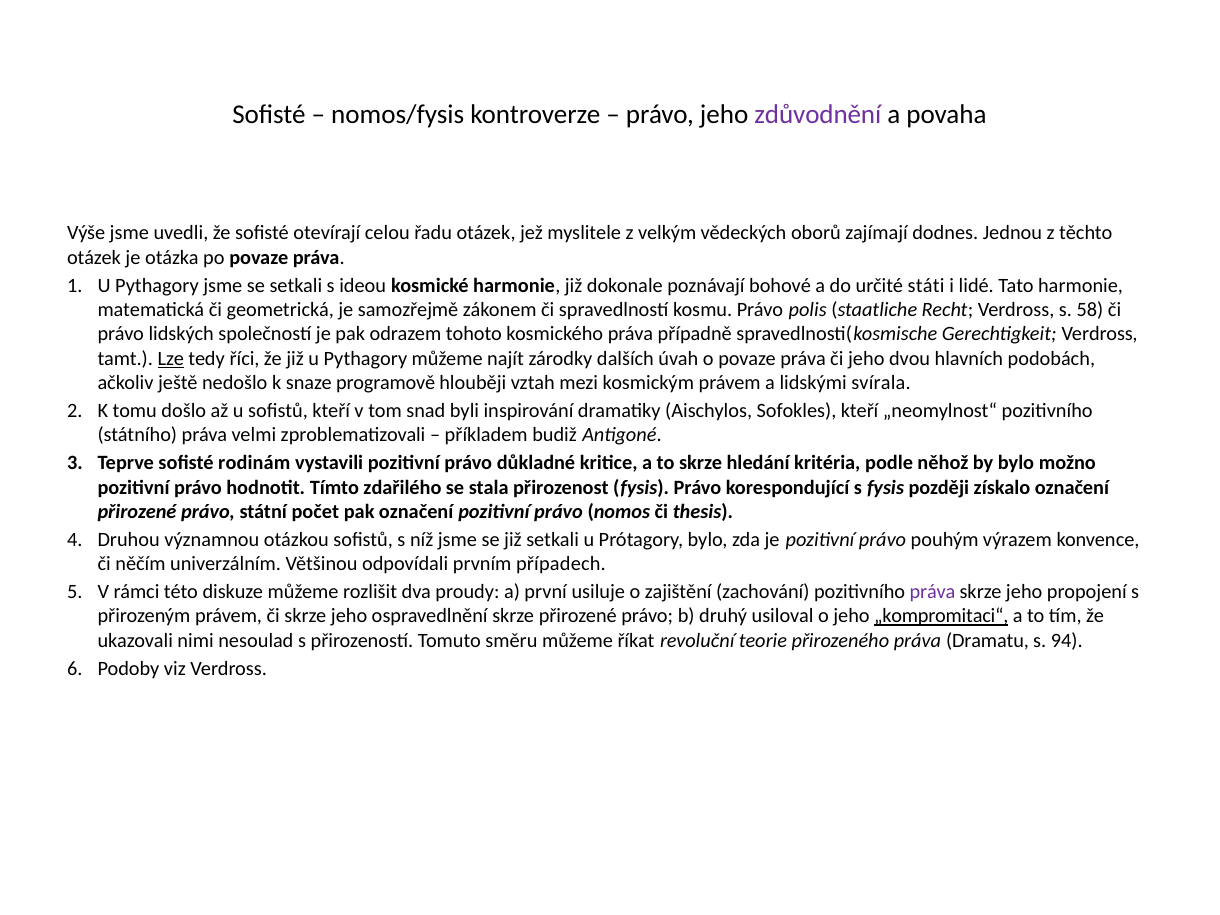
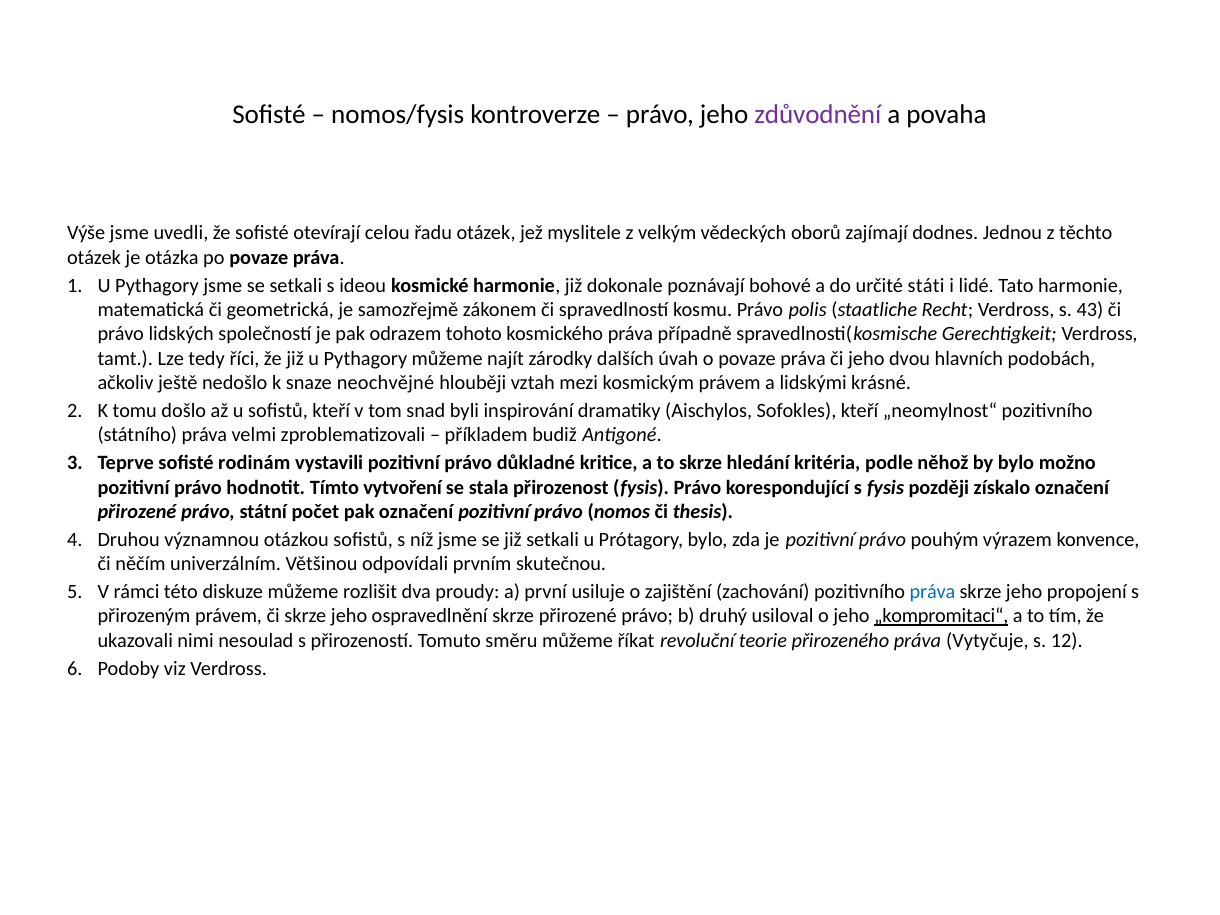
58: 58 -> 43
Lze underline: present -> none
programově: programově -> neochvějné
svírala: svírala -> krásné
zdařilého: zdařilého -> vytvoření
případech: případech -> skutečnou
práva at (932, 592) colour: purple -> blue
Dramatu: Dramatu -> Vytyčuje
94: 94 -> 12
